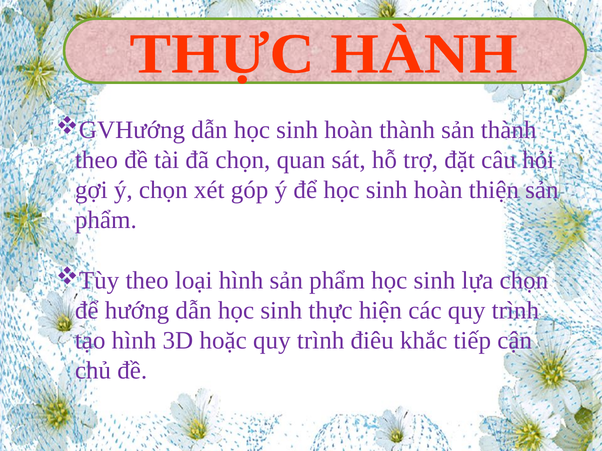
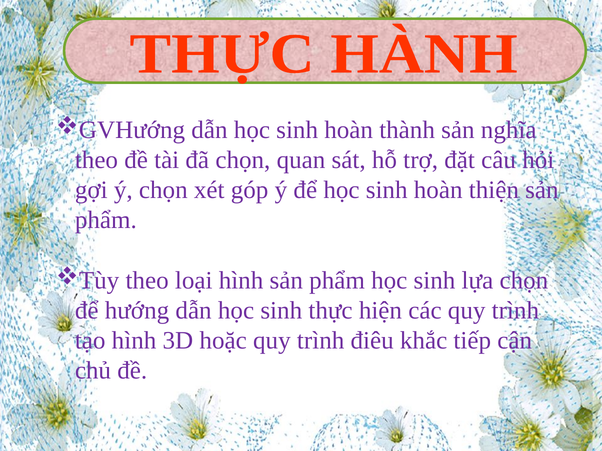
sản thành: thành -> nghĩa
